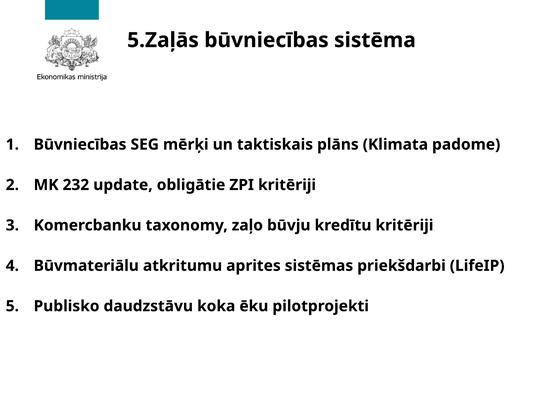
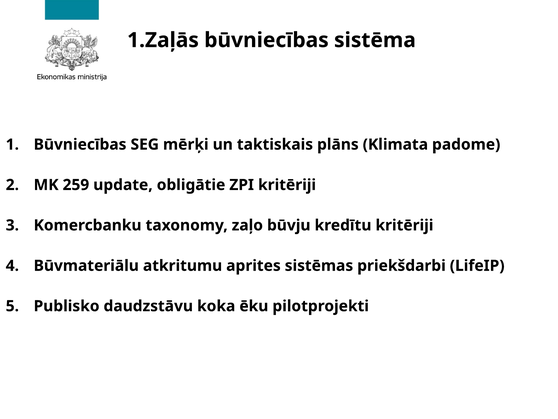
5.Zaļās: 5.Zaļās -> 1.Zaļās
232: 232 -> 259
